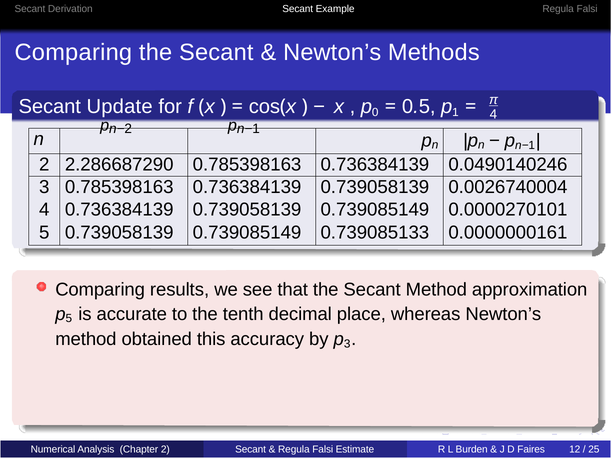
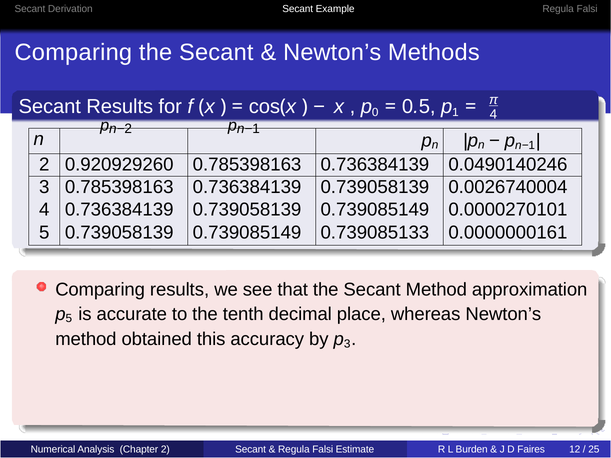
Secant Update: Update -> Results
2.286687290: 2.286687290 -> 0.920929260
